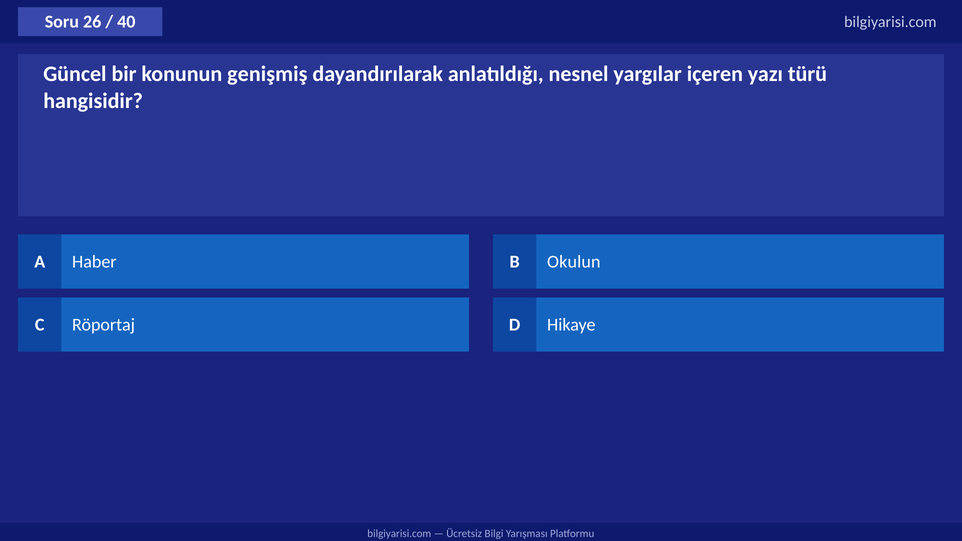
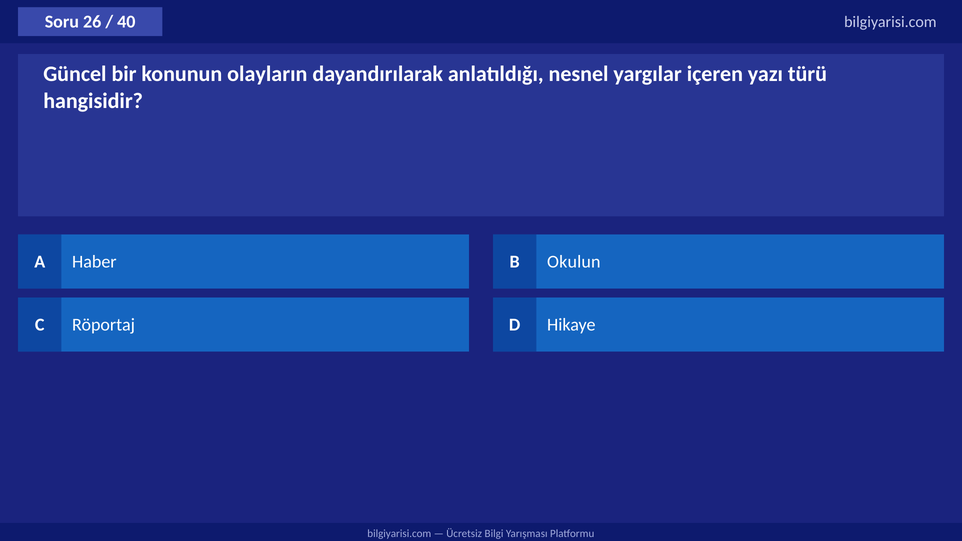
genişmiş: genişmiş -> olayların
